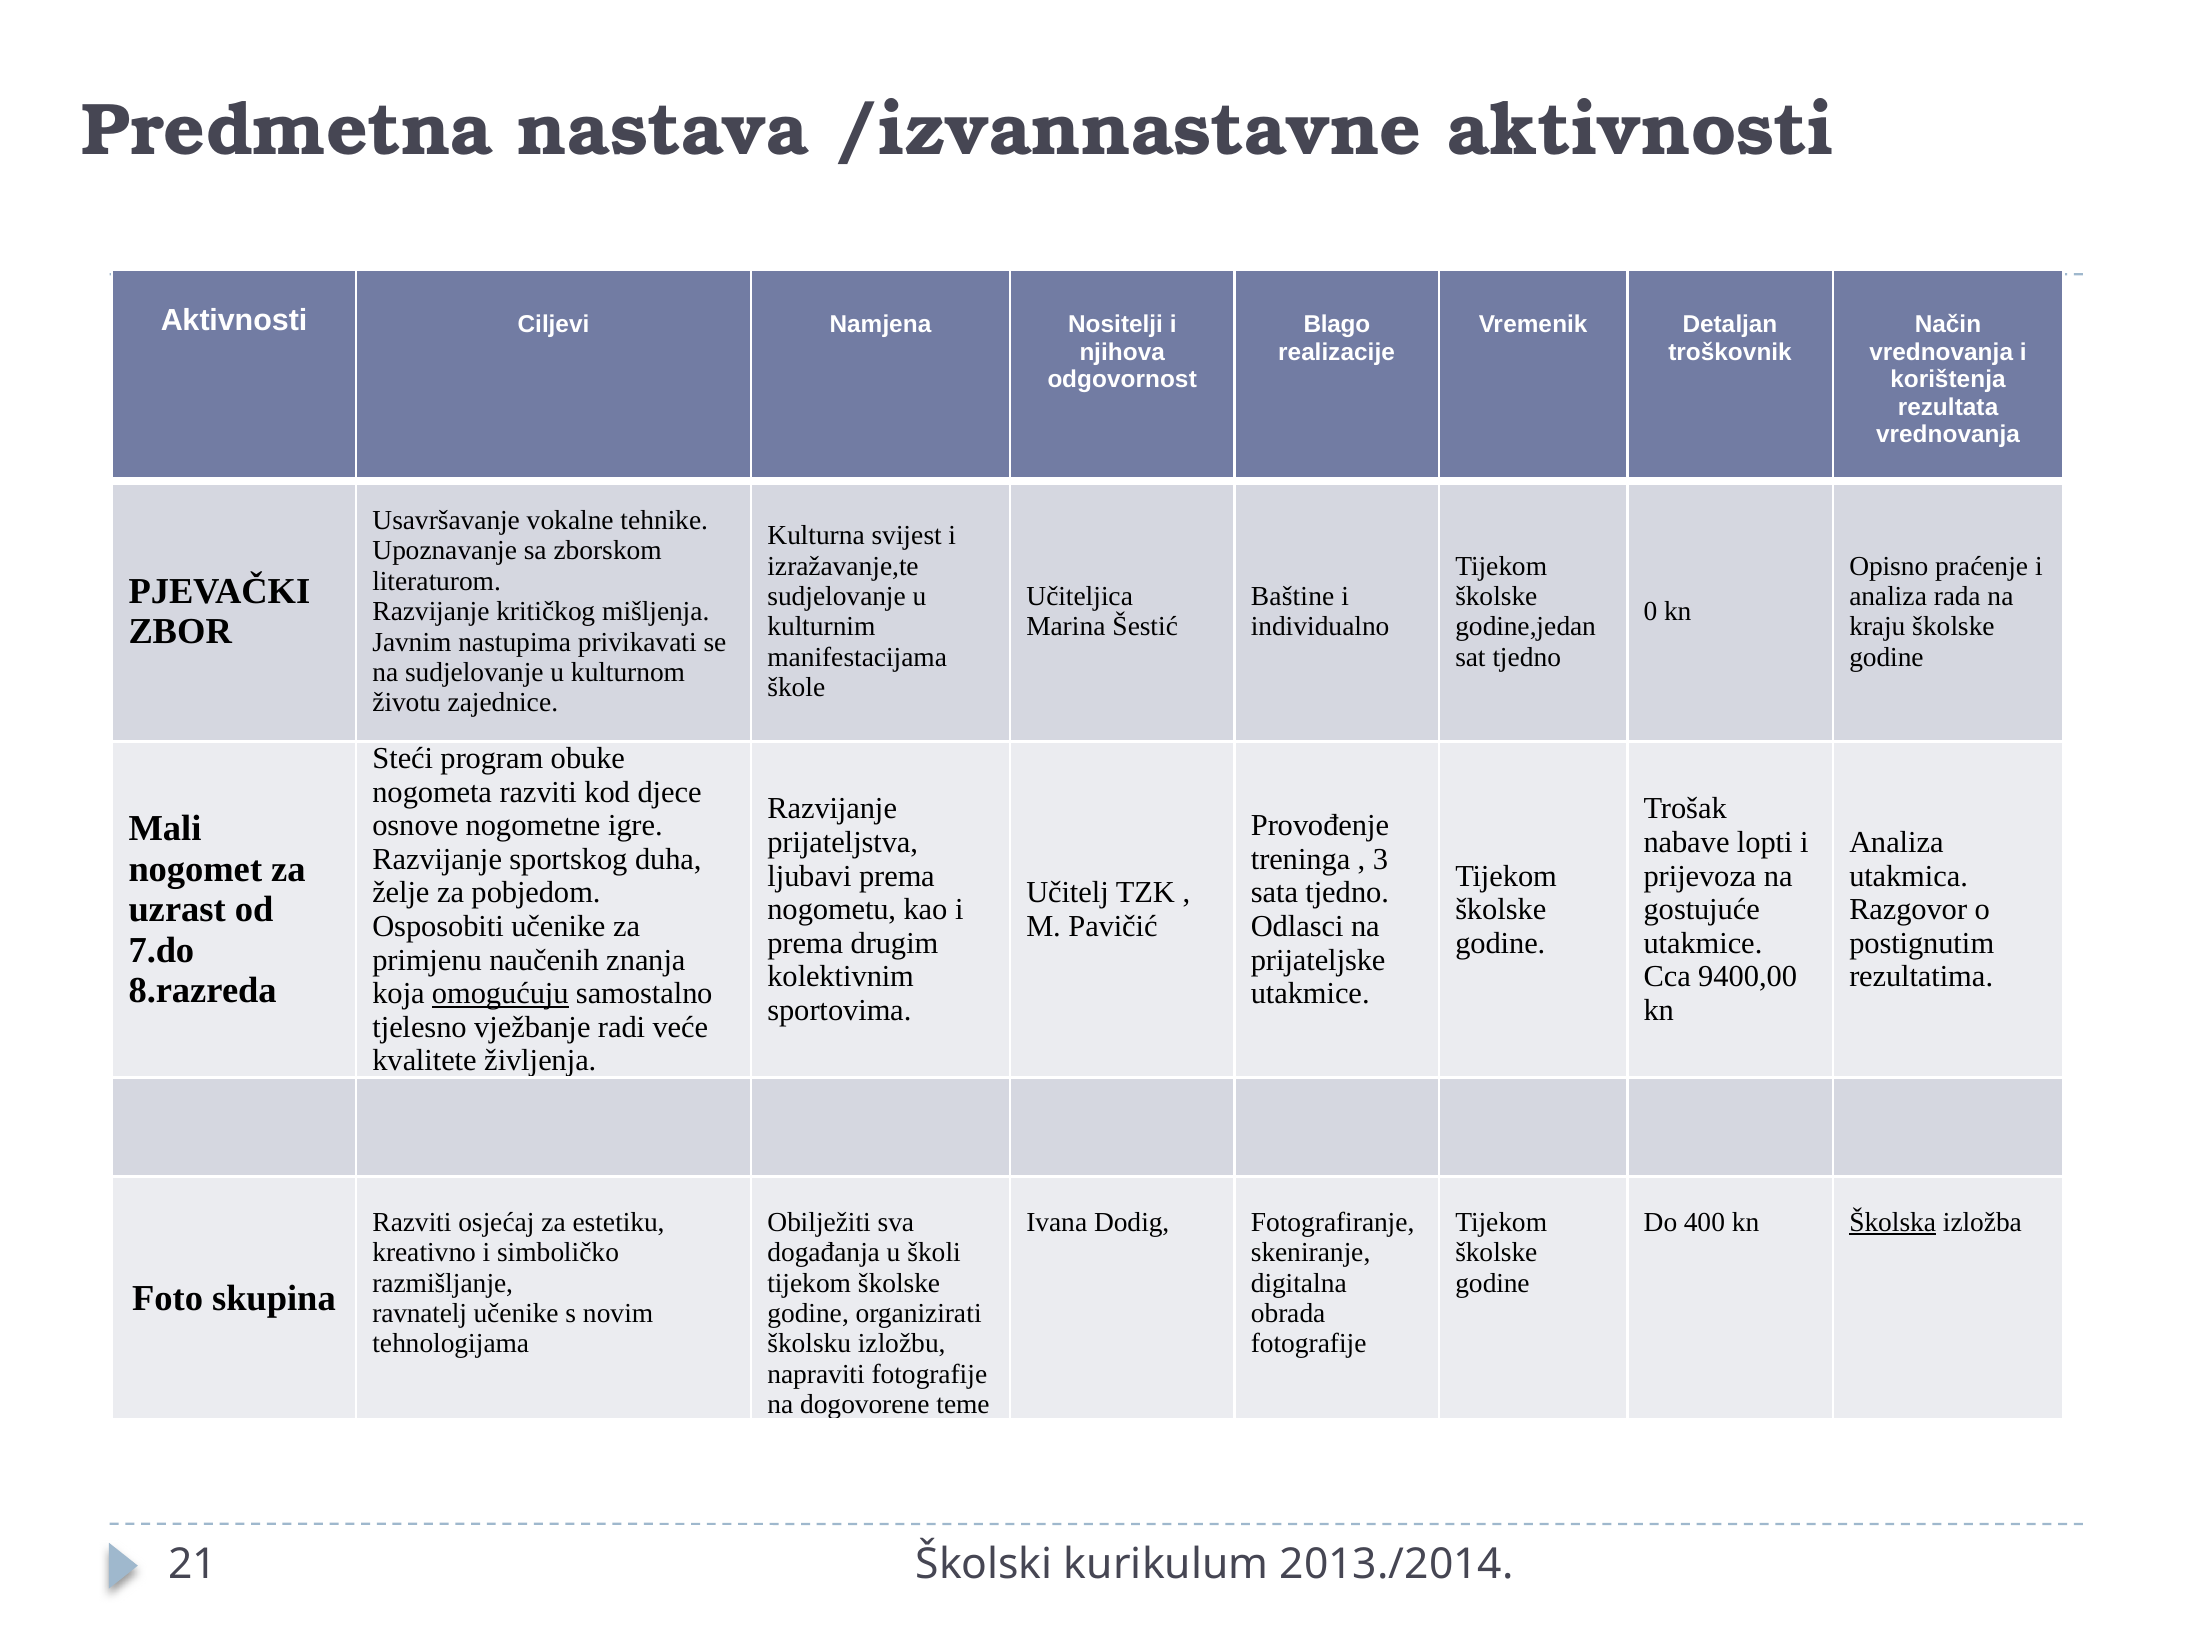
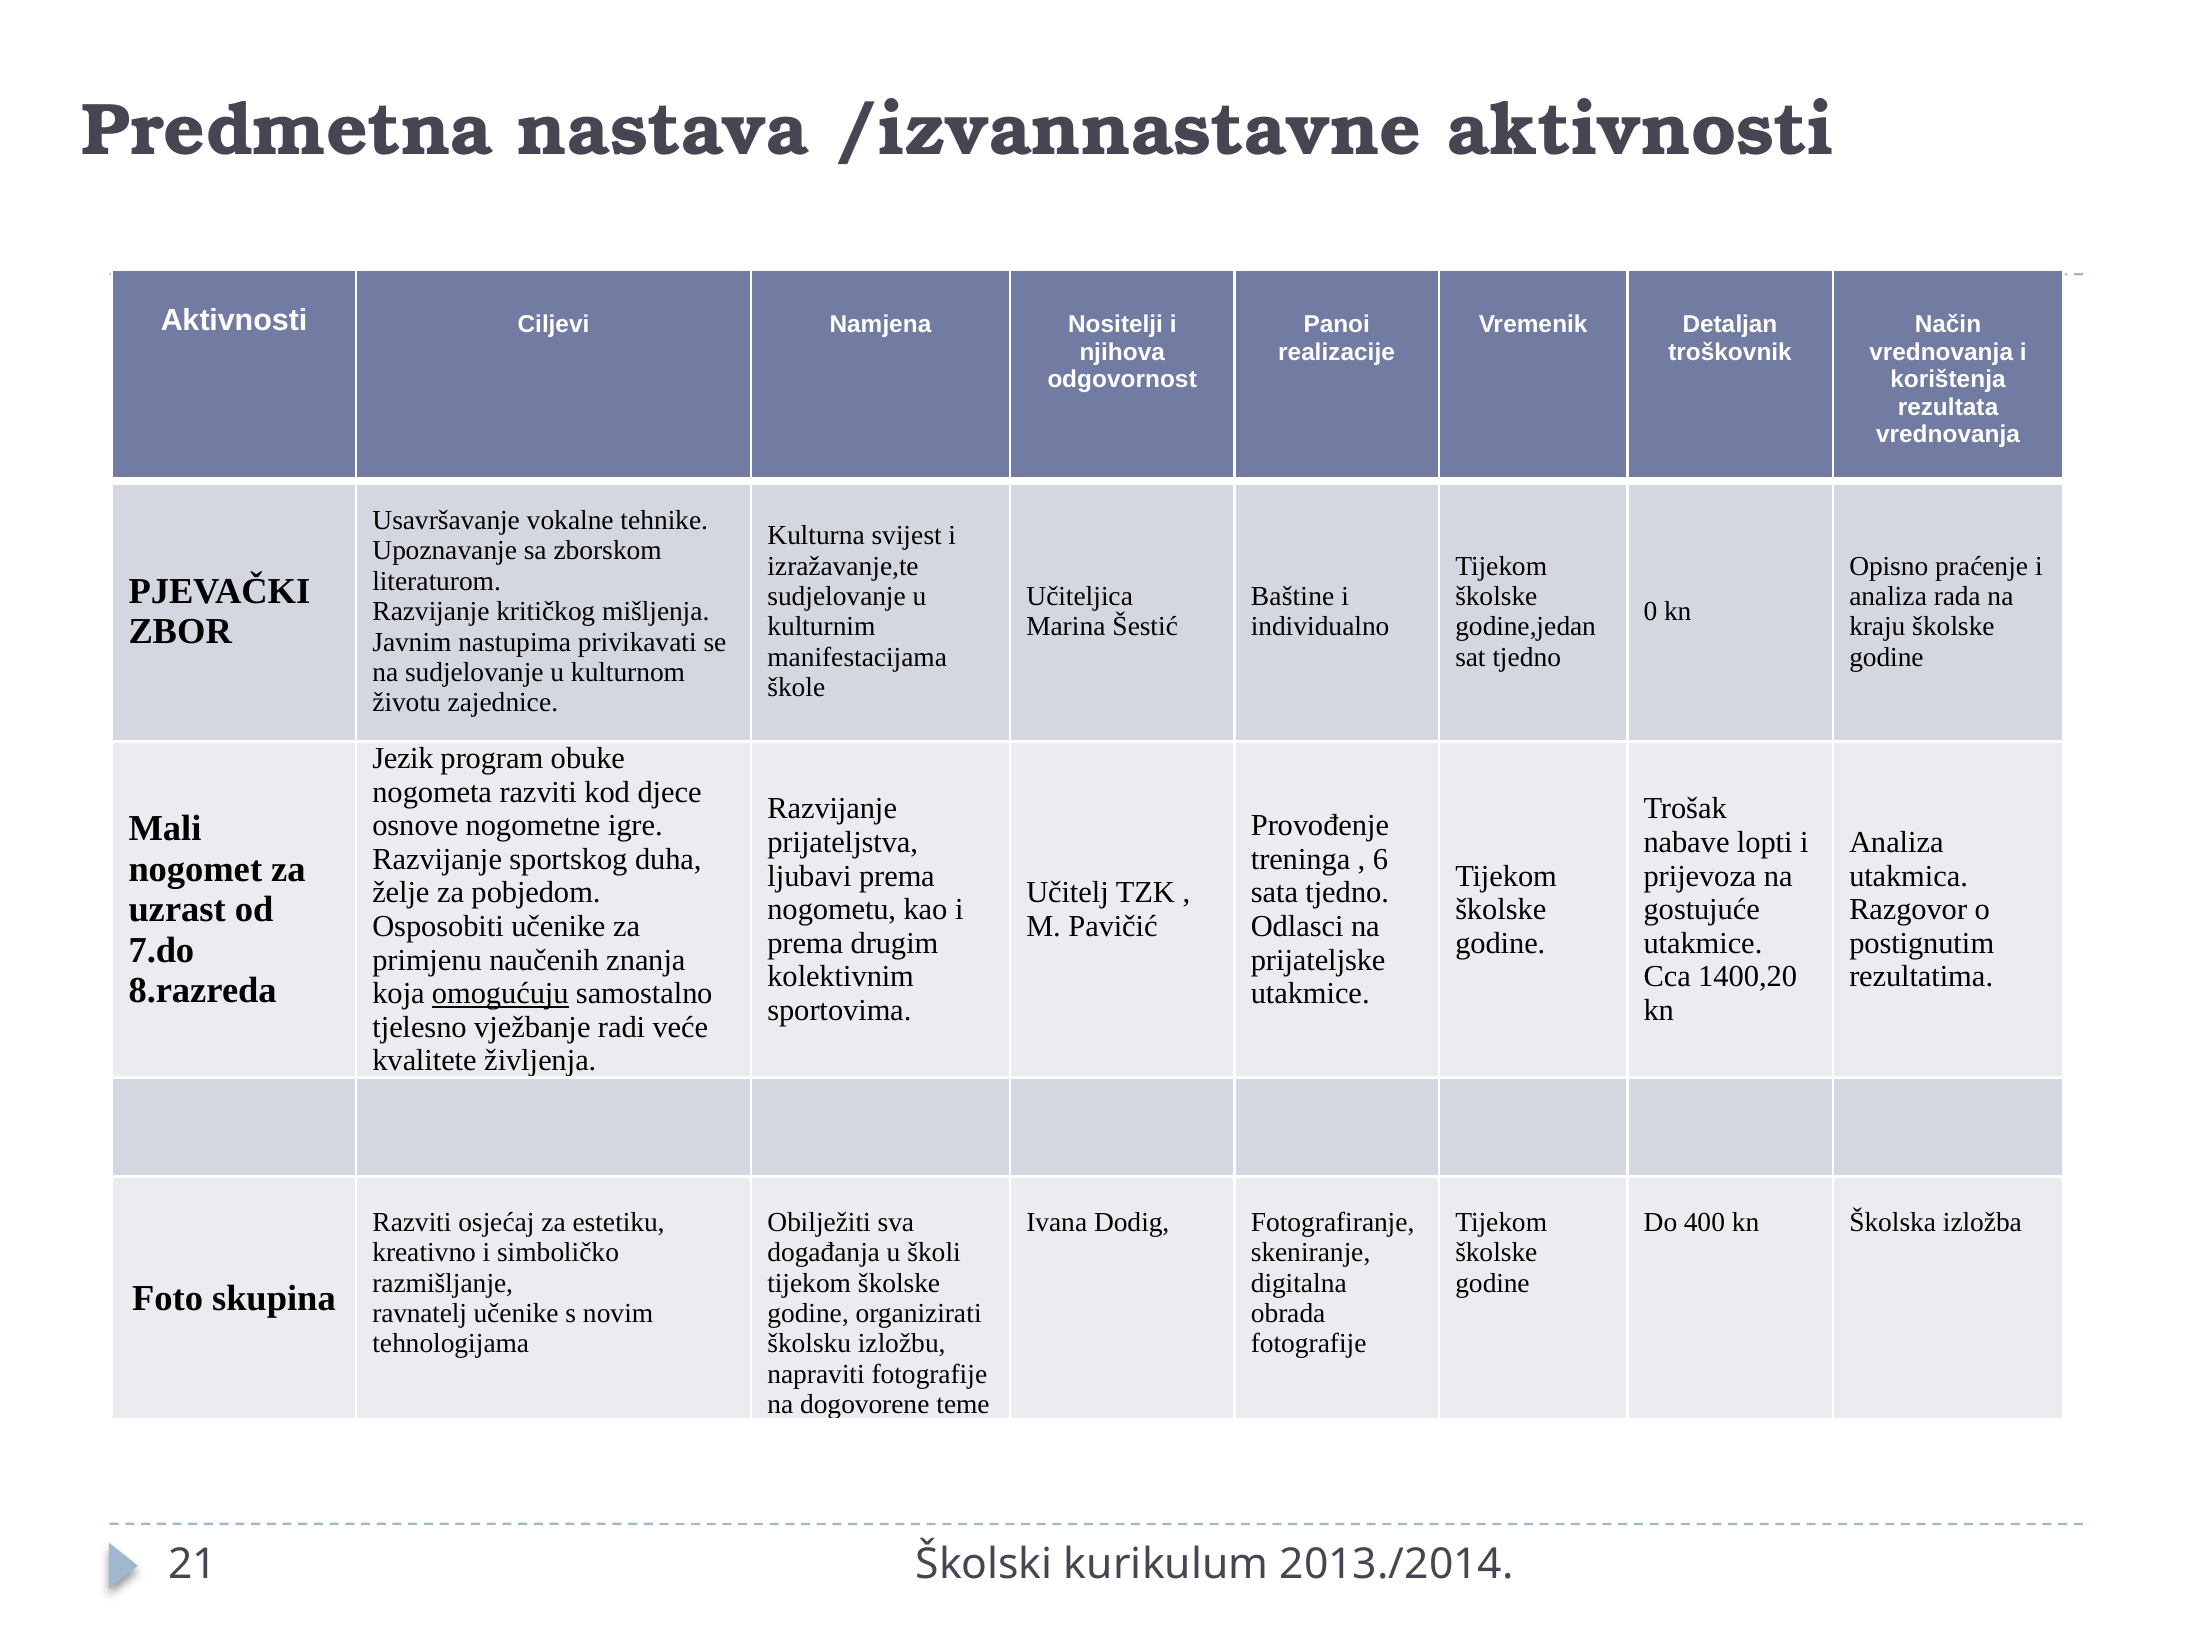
Blago: Blago -> Panoi
Steći: Steći -> Jezik
3: 3 -> 6
9400,00: 9400,00 -> 1400,20
Školska underline: present -> none
